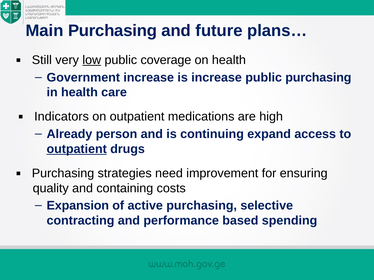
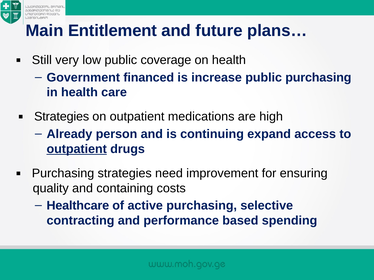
Main Purchasing: Purchasing -> Entitlement
low underline: present -> none
Government increase: increase -> financed
Indicators at (62, 117): Indicators -> Strategies
Expansion: Expansion -> Healthcare
